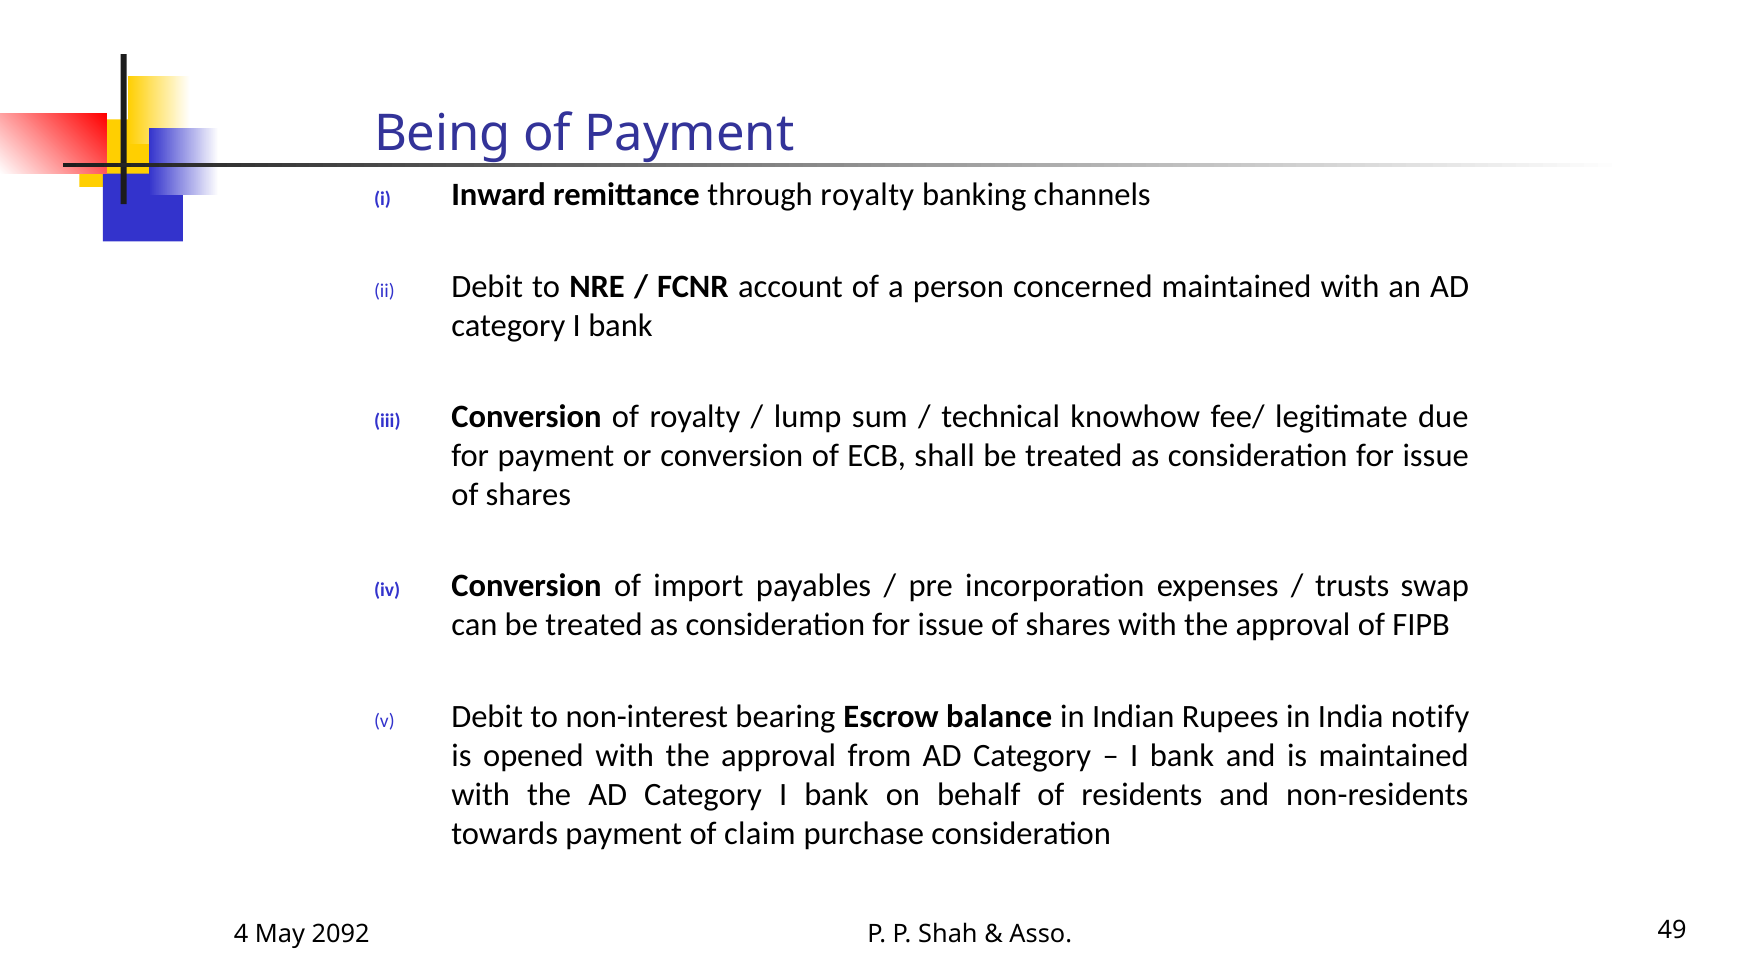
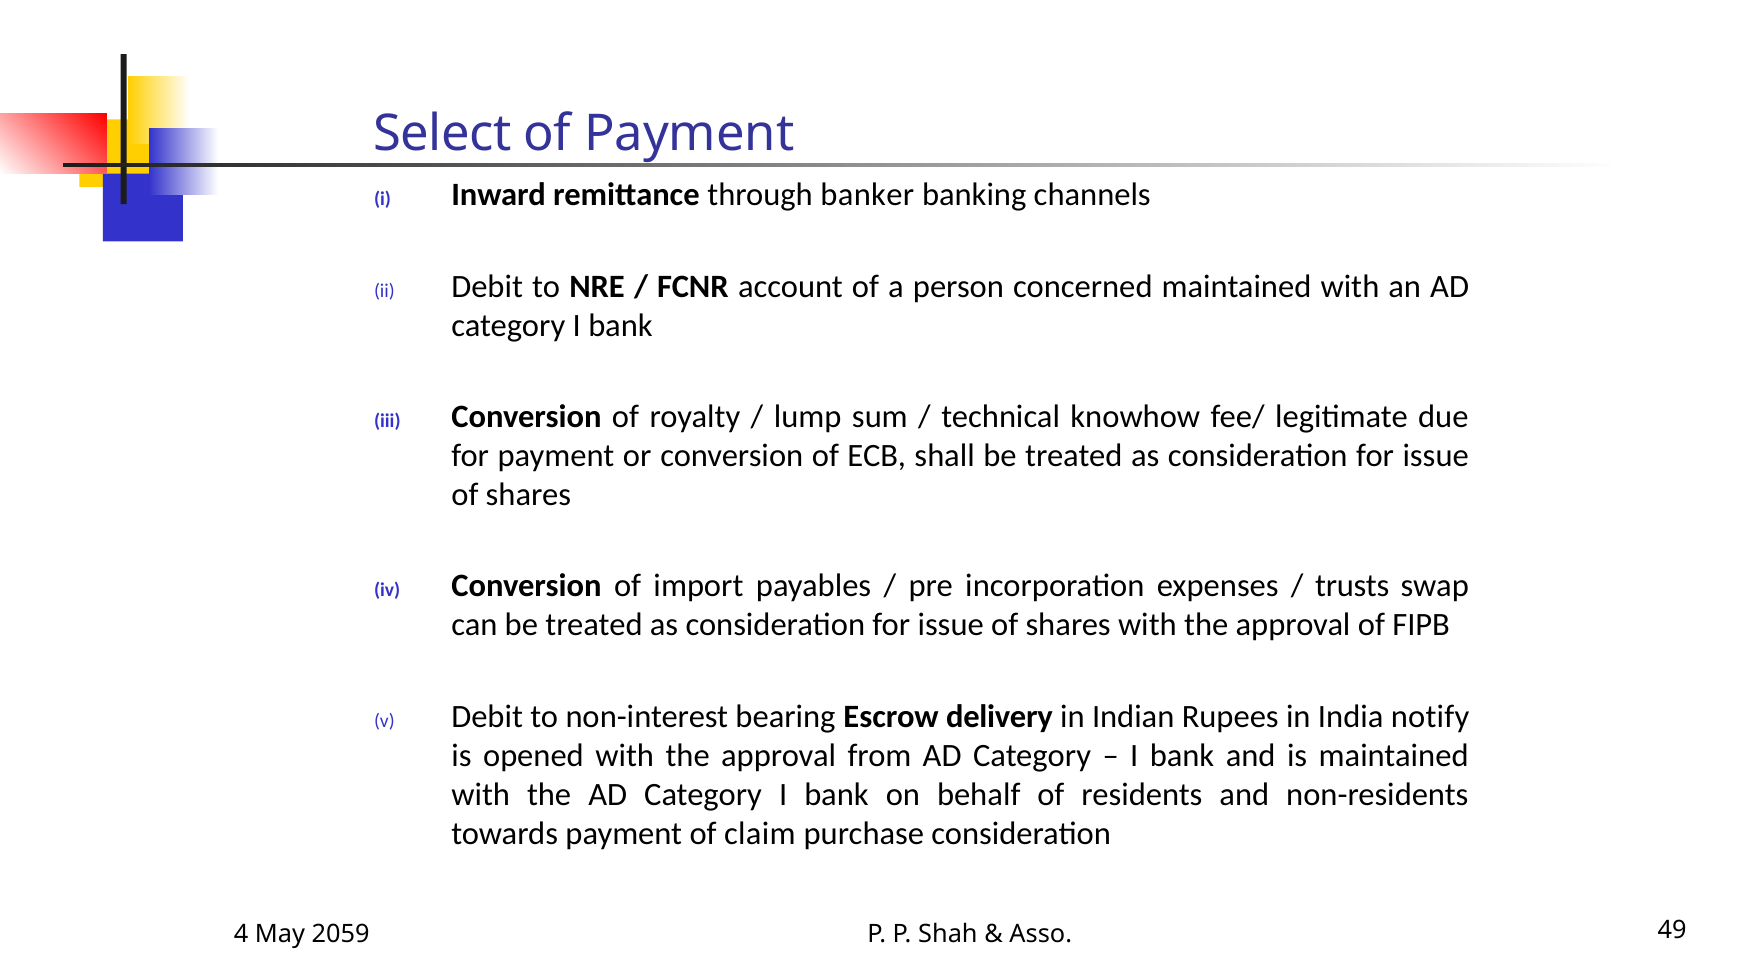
Being: Being -> Select
through royalty: royalty -> banker
balance: balance -> delivery
2092: 2092 -> 2059
